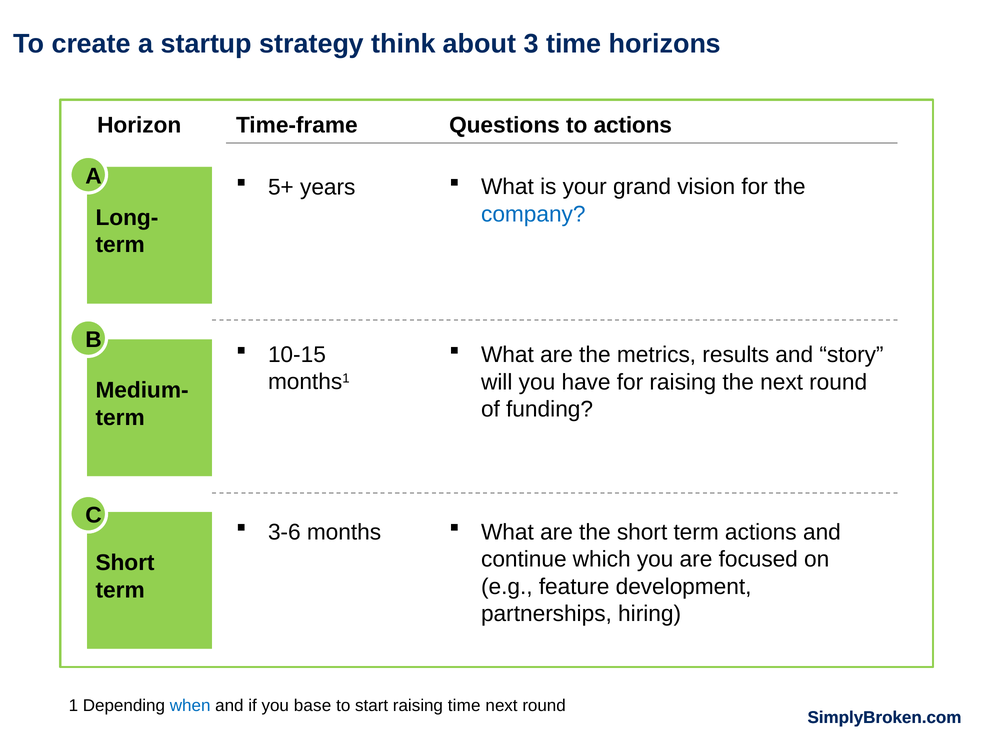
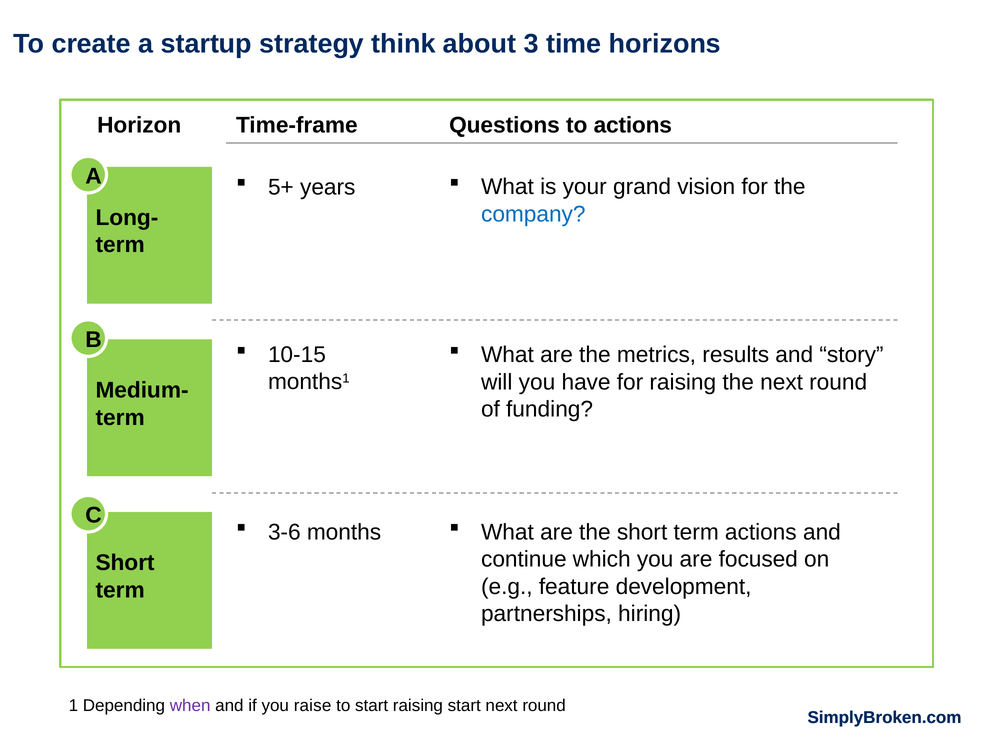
when colour: blue -> purple
base: base -> raise
raising time: time -> start
